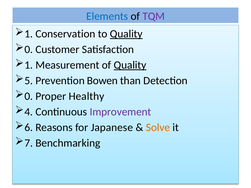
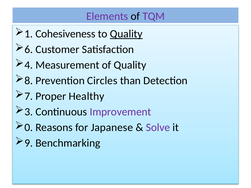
Elements colour: blue -> purple
Conservation: Conservation -> Cohesiveness
0 at (29, 49): 0 -> 6
1 at (29, 65): 1 -> 4
Quality at (130, 65) underline: present -> none
5: 5 -> 8
Bowen: Bowen -> Circles
0 at (29, 96): 0 -> 7
4: 4 -> 3
6: 6 -> 0
Solve colour: orange -> purple
7: 7 -> 9
